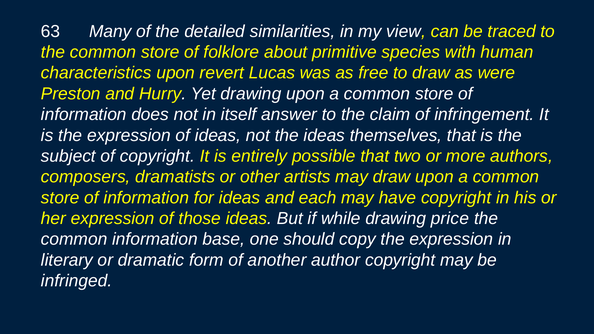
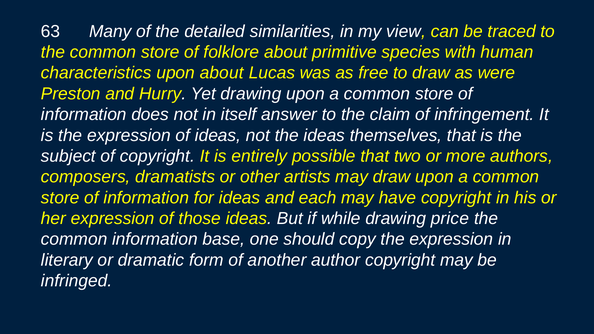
upon revert: revert -> about
